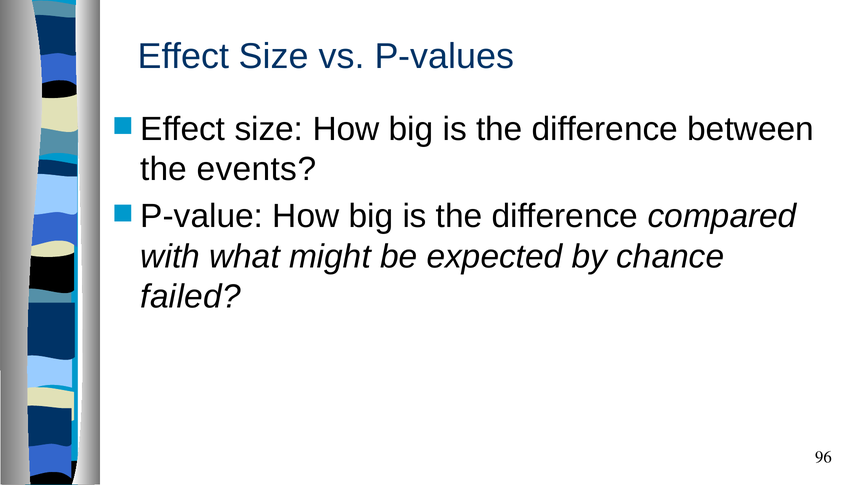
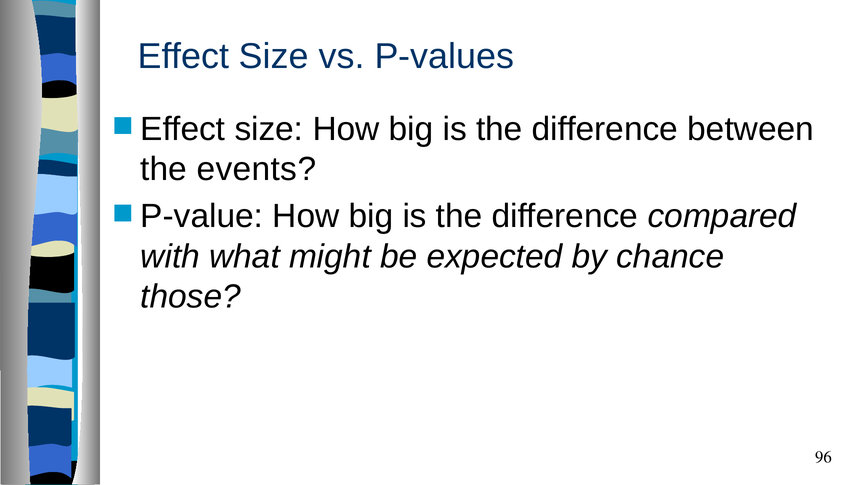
failed: failed -> those
